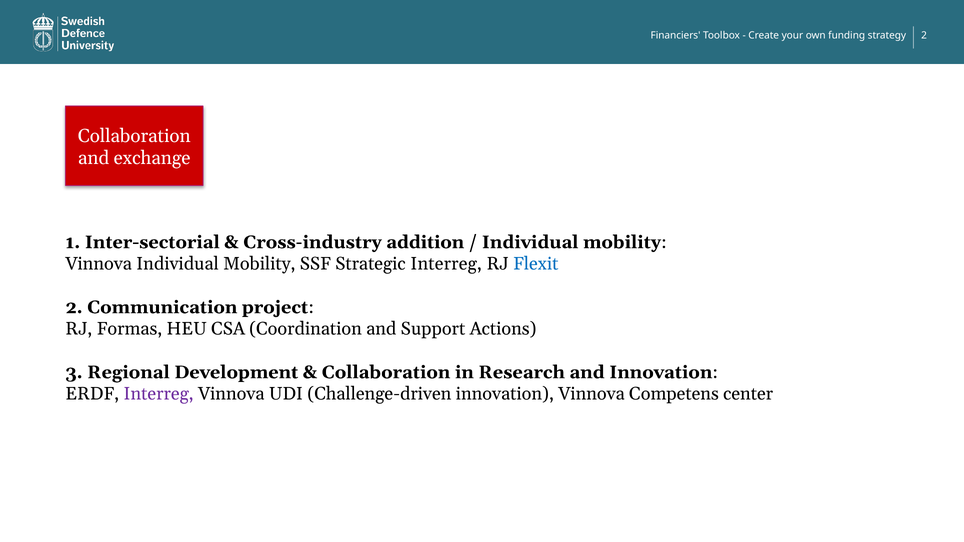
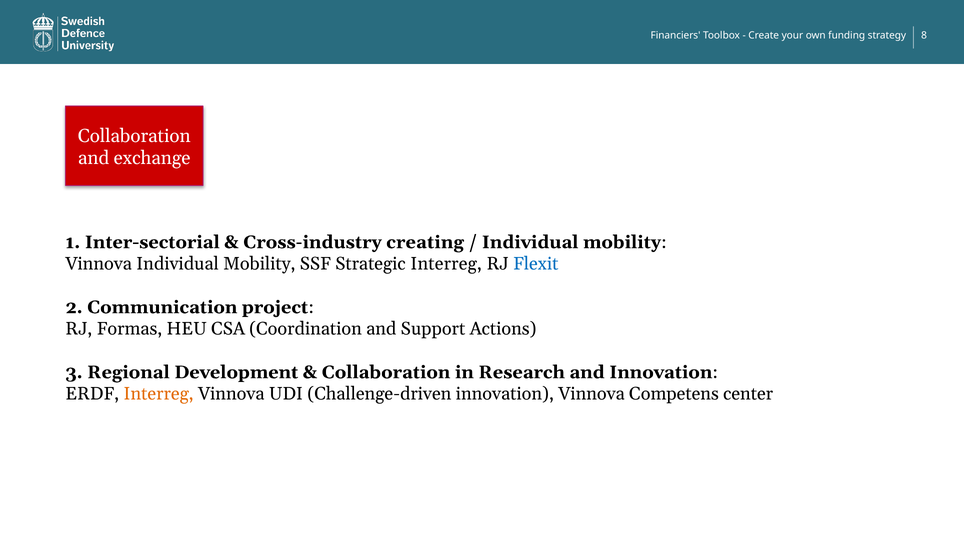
strategy 2: 2 -> 8
addition: addition -> creating
Interreg at (159, 394) colour: purple -> orange
